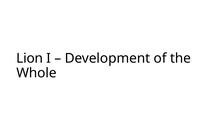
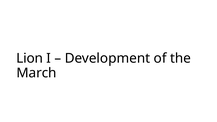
Whole: Whole -> March
